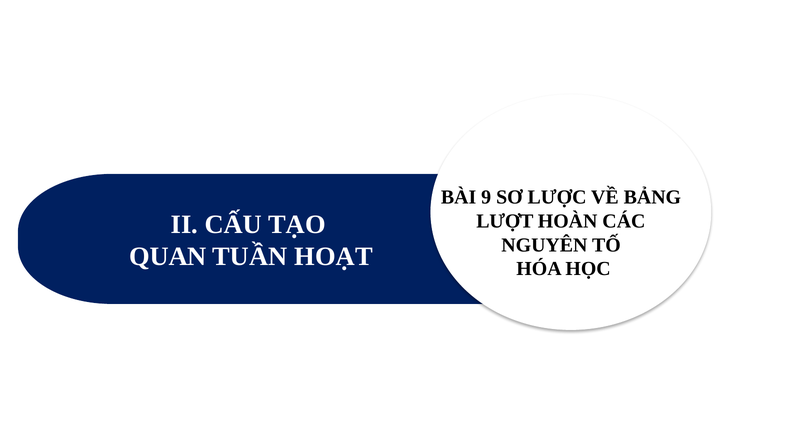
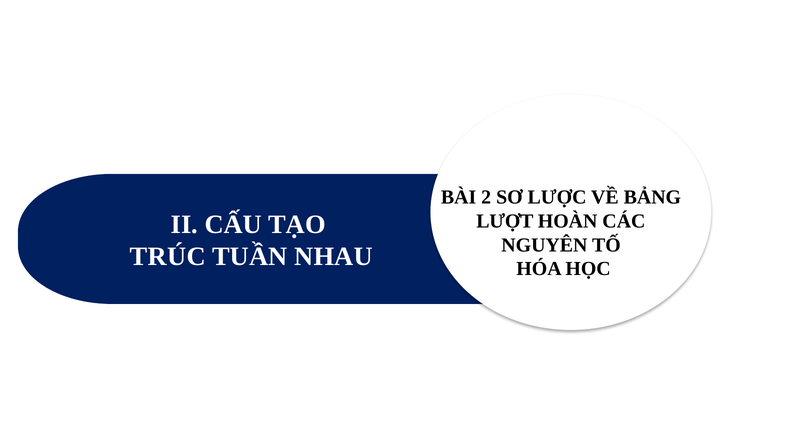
9: 9 -> 2
QUAN: QUAN -> TRÚC
HOẠT: HOẠT -> NHAU
